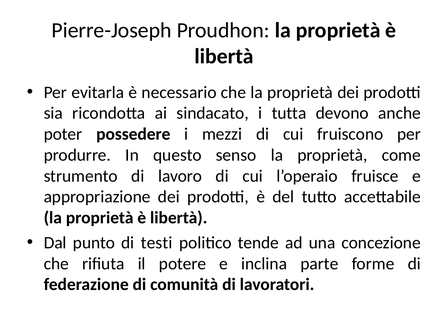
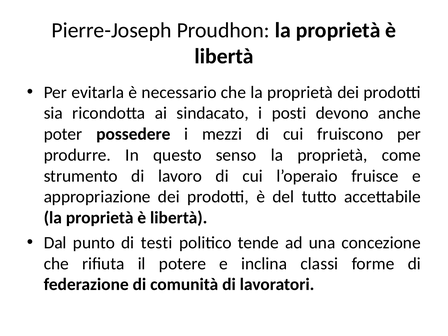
tutta: tutta -> posti
parte: parte -> classi
